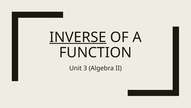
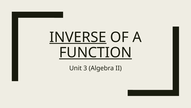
FUNCTION underline: none -> present
